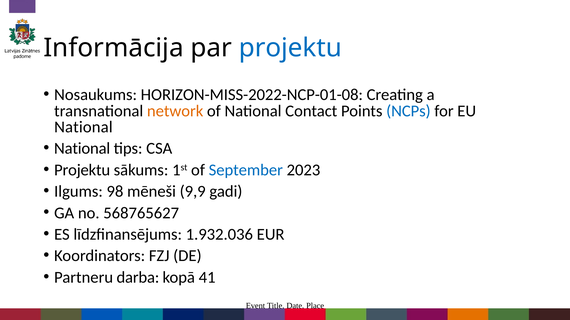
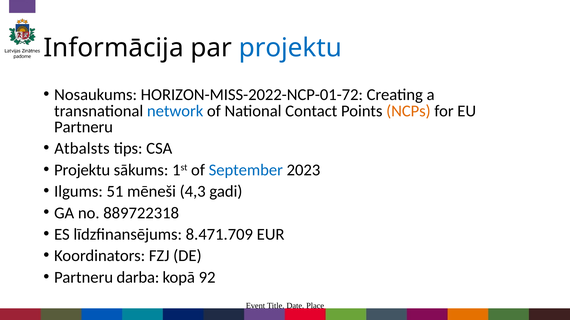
HORIZON-MISS-2022-NCP-01-08: HORIZON-MISS-2022-NCP-01-08 -> HORIZON-MISS-2022-NCP-01-72
network colour: orange -> blue
NCPs colour: blue -> orange
National at (83, 127): National -> Partneru
National at (82, 149): National -> Atbalsts
98: 98 -> 51
9,9: 9,9 -> 4,3
568765627: 568765627 -> 889722318
1.932.036: 1.932.036 -> 8.471.709
41: 41 -> 92
